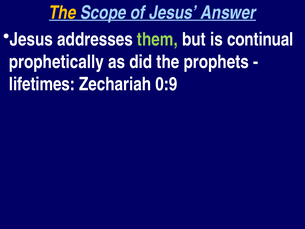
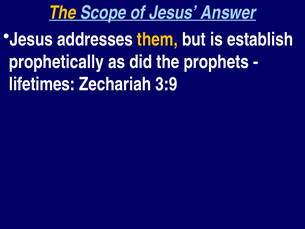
them colour: light green -> yellow
continual: continual -> establish
0:9: 0:9 -> 3:9
